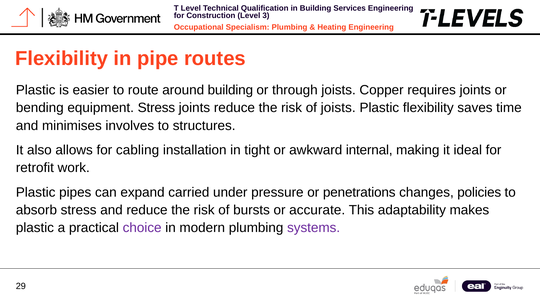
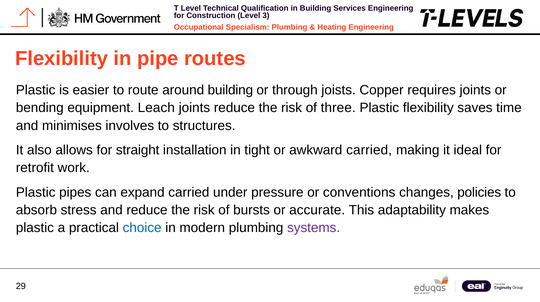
equipment Stress: Stress -> Leach
of joists: joists -> three
cabling: cabling -> straight
awkward internal: internal -> carried
penetrations: penetrations -> conventions
choice colour: purple -> blue
